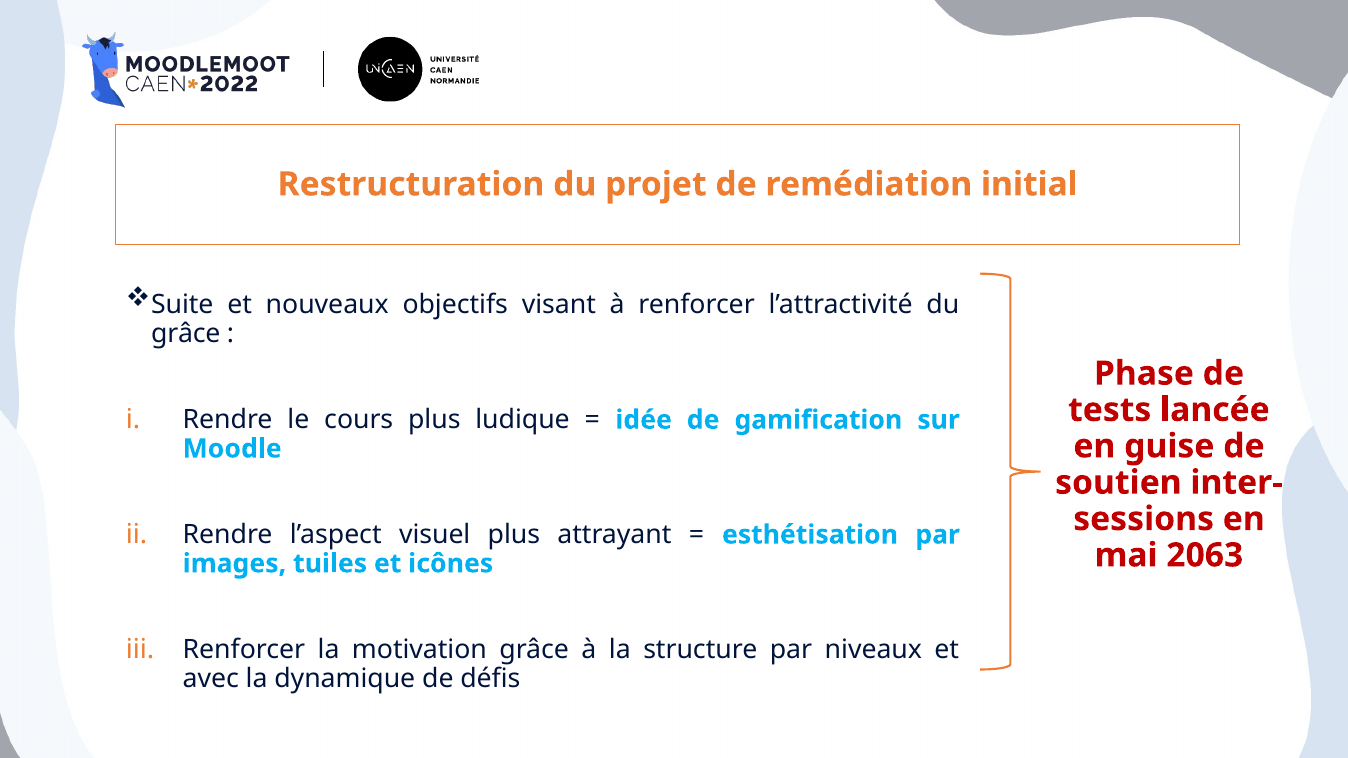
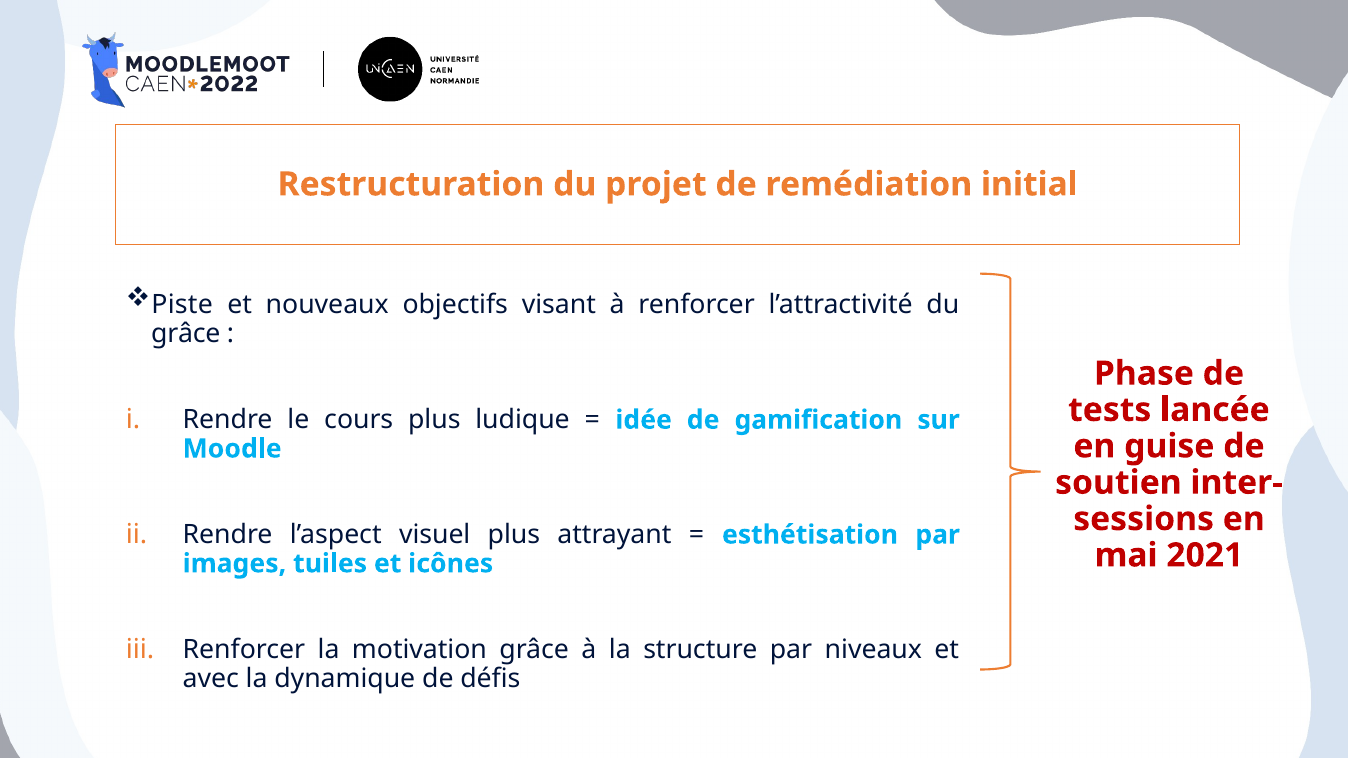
Suite: Suite -> Piste
2063: 2063 -> 2021
